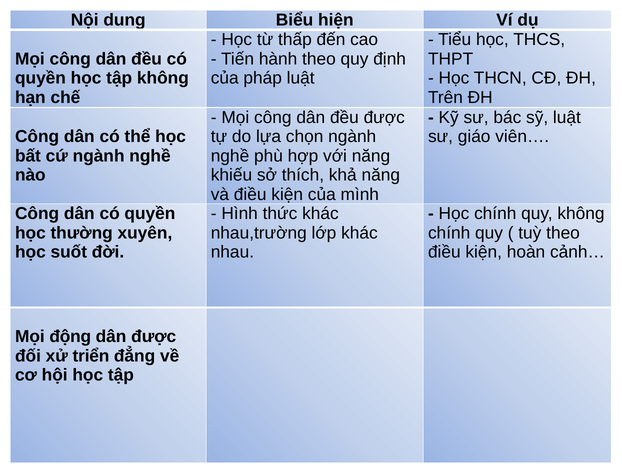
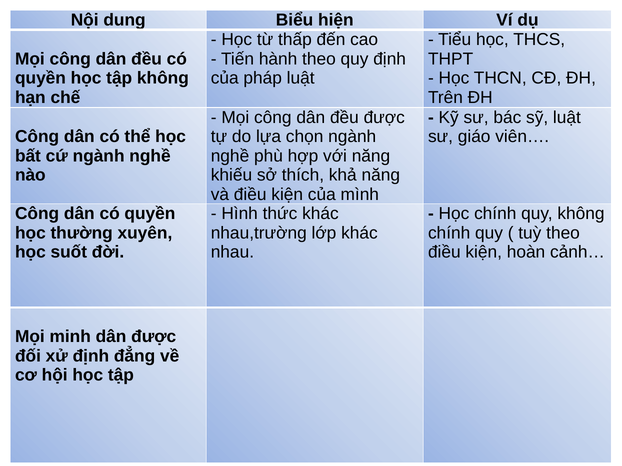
động: động -> minh
xử triển: triển -> định
